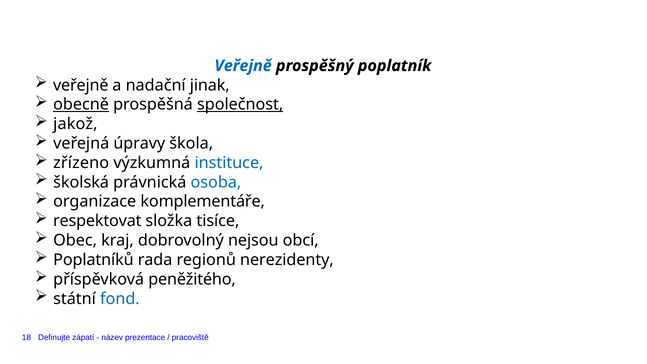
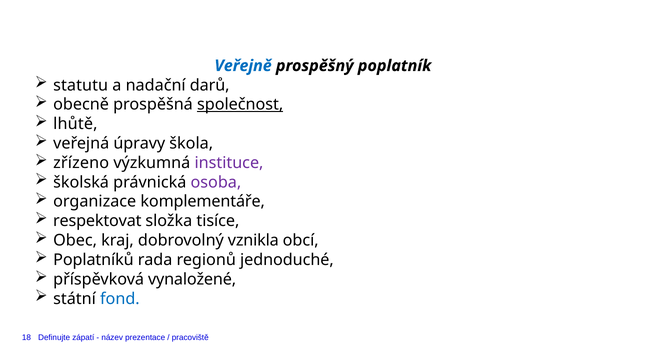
veřejně at (81, 85): veřejně -> statutu
jinak: jinak -> darů
obecně underline: present -> none
jakož: jakož -> lhůtě
instituce colour: blue -> purple
osoba colour: blue -> purple
nejsou: nejsou -> vznikla
nerezidenty: nerezidenty -> jednoduché
peněžitého: peněžitého -> vynaložené
